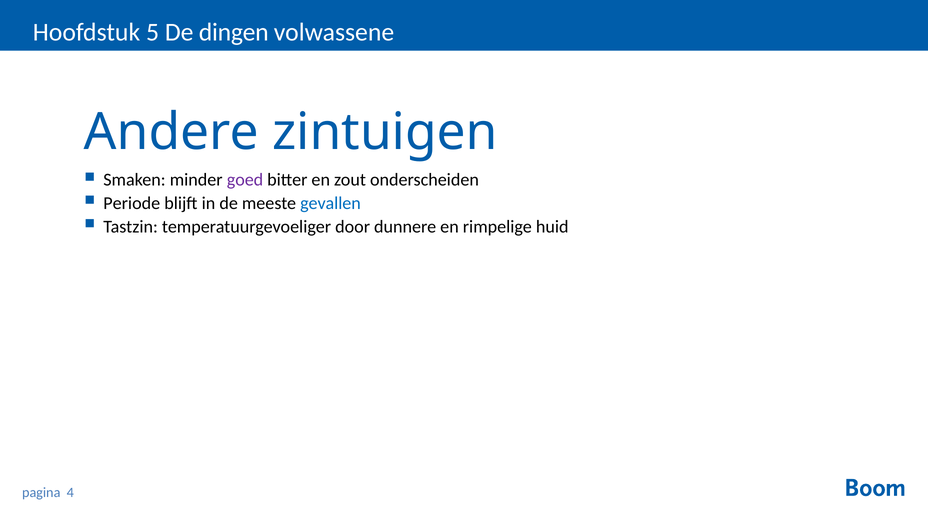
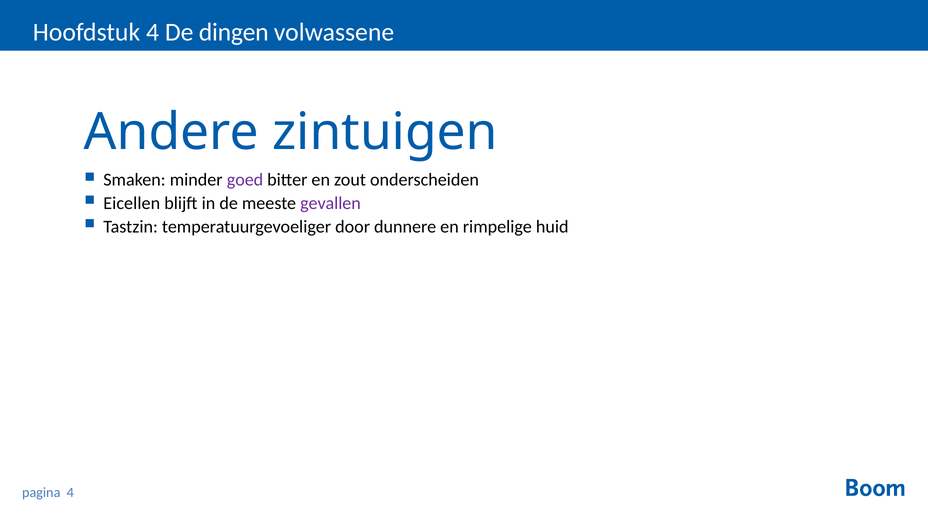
Hoofdstuk 5: 5 -> 4
Periode: Periode -> Eicellen
gevallen colour: blue -> purple
